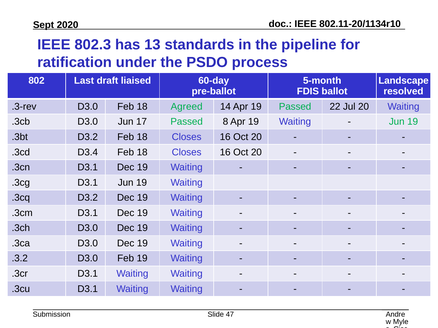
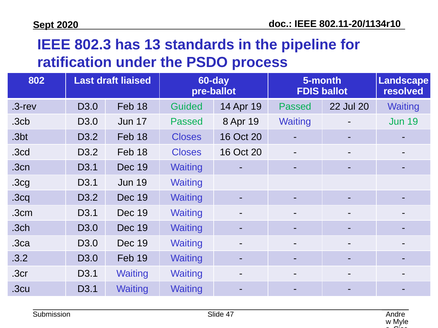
Agreed: Agreed -> Guided
.3cd D3.4: D3.4 -> D3.2
